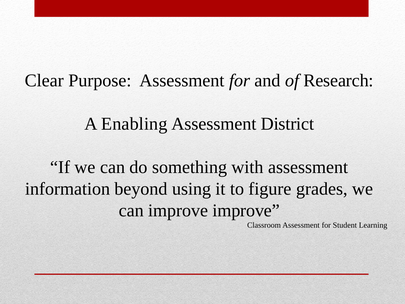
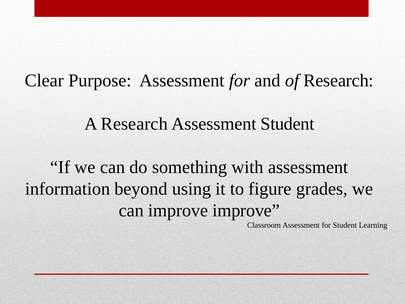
A Enabling: Enabling -> Research
Assessment District: District -> Student
